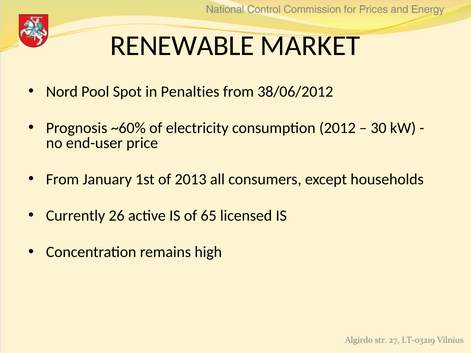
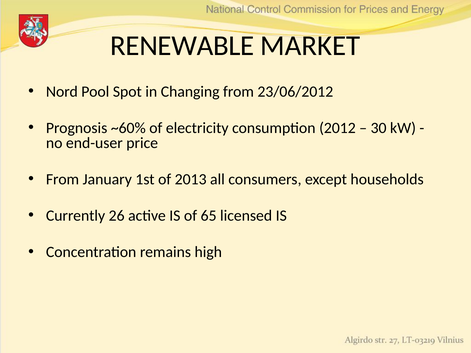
Penalties: Penalties -> Changing
38/06/2012: 38/06/2012 -> 23/06/2012
